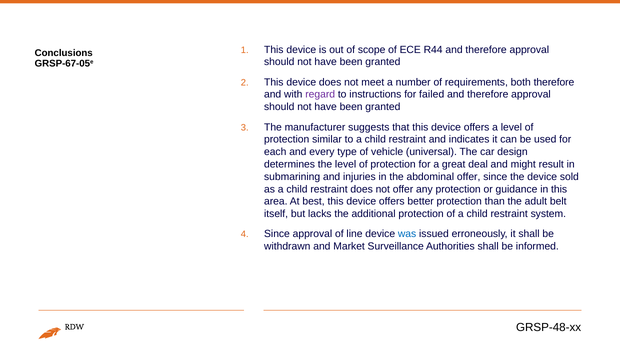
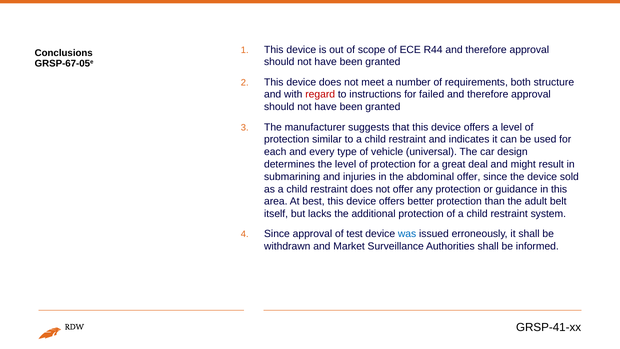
both therefore: therefore -> structure
regard colour: purple -> red
line: line -> test
GRSP-48-xx: GRSP-48-xx -> GRSP-41-xx
